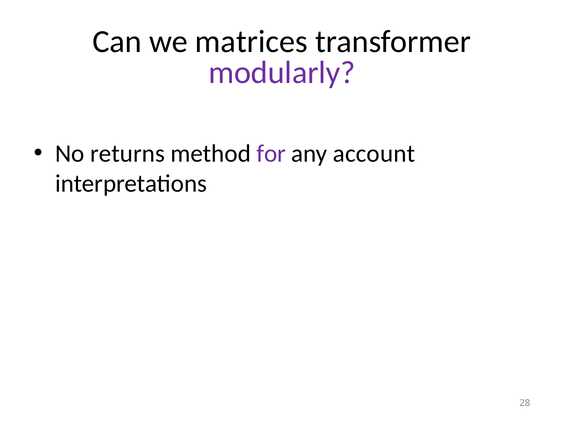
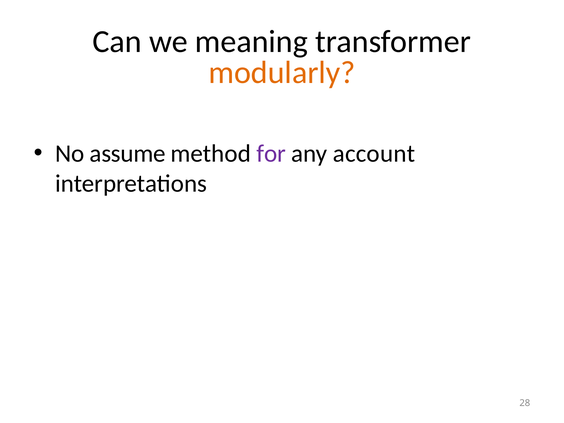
matrices: matrices -> meaning
modularly colour: purple -> orange
returns: returns -> assume
